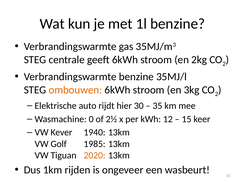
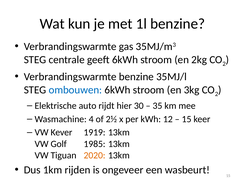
ombouwen colour: orange -> blue
0: 0 -> 4
1940: 1940 -> 1919
